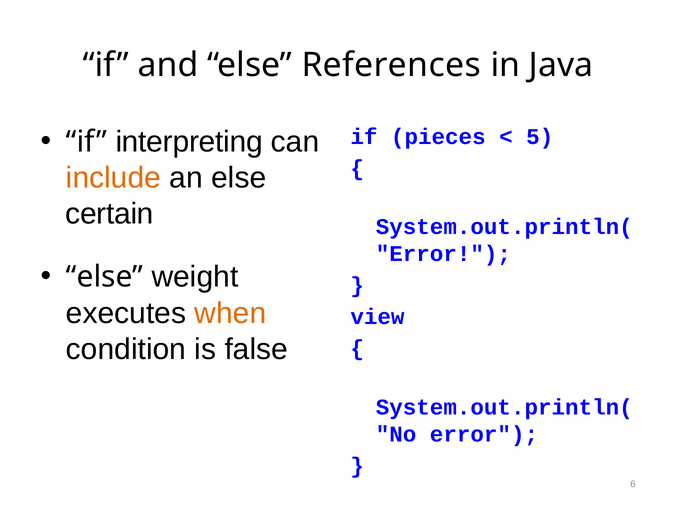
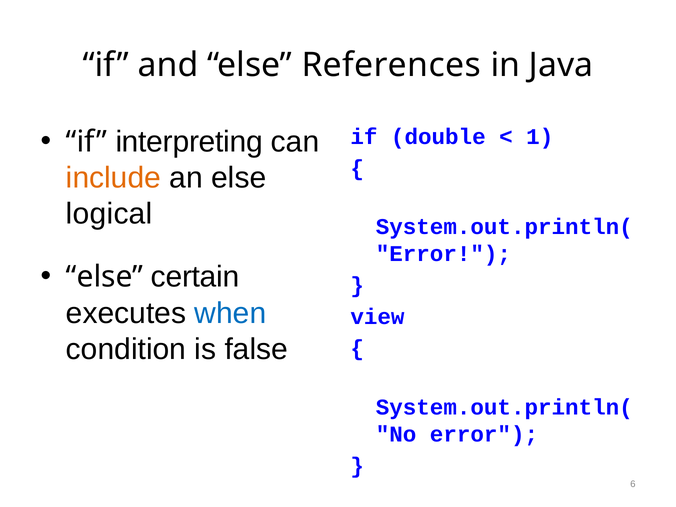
pieces: pieces -> double
5: 5 -> 1
certain: certain -> logical
weight: weight -> certain
when colour: orange -> blue
